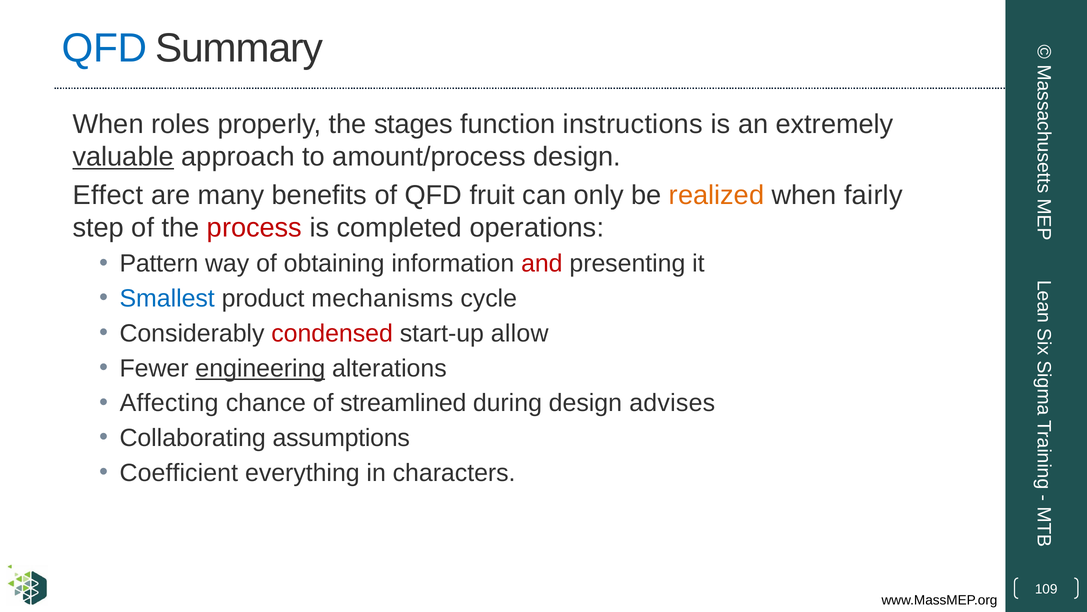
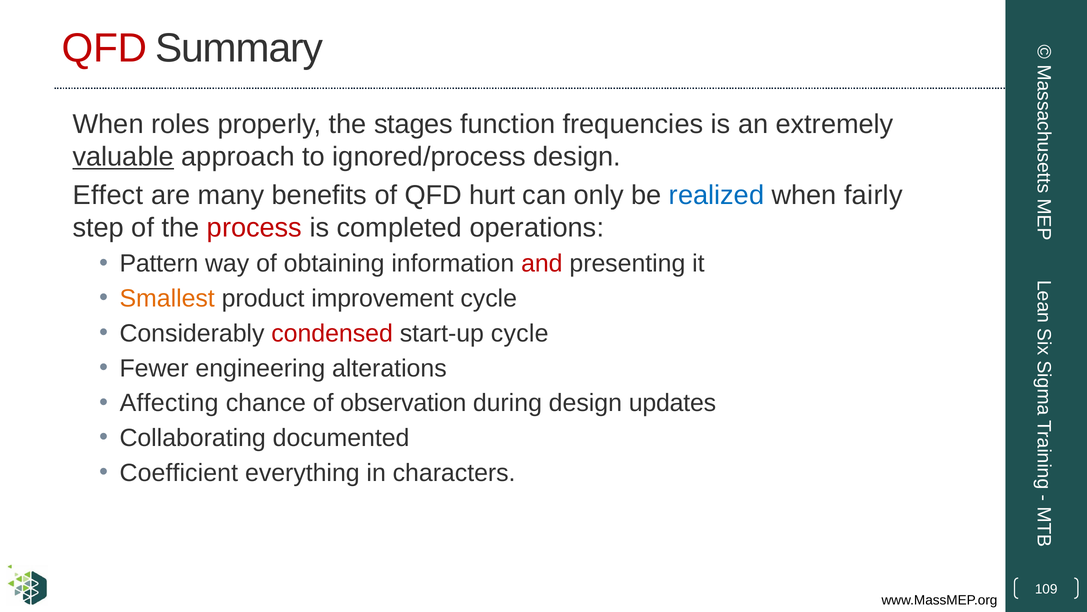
QFD at (105, 48) colour: blue -> red
instructions: instructions -> frequencies
amount/process: amount/process -> ignored/process
fruit: fruit -> hurt
realized colour: orange -> blue
Smallest colour: blue -> orange
mechanisms: mechanisms -> improvement
start-up allow: allow -> cycle
engineering underline: present -> none
streamlined: streamlined -> observation
advises: advises -> updates
assumptions: assumptions -> documented
